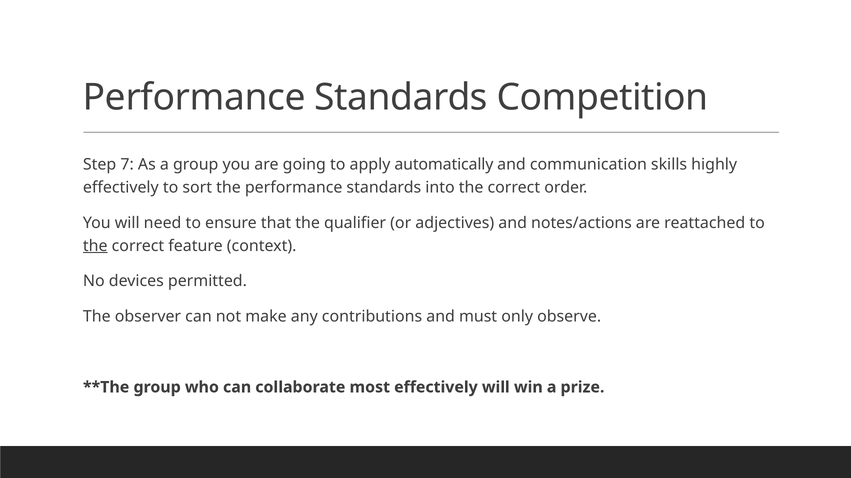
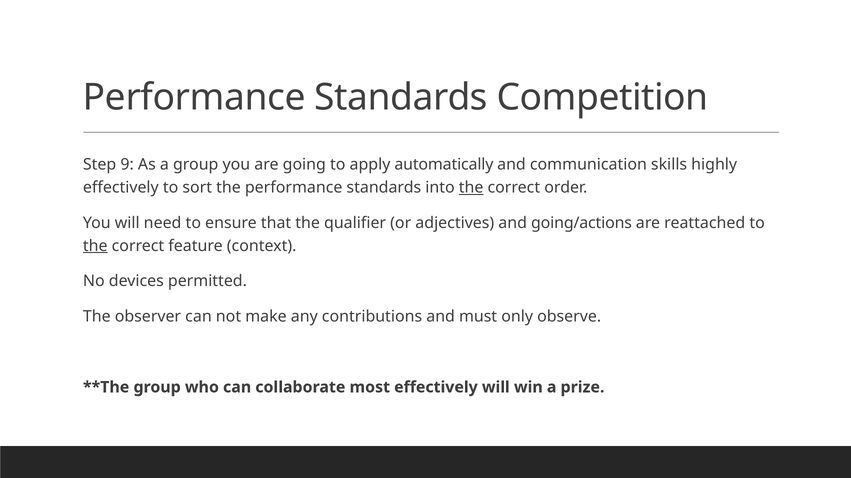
7: 7 -> 9
the at (471, 188) underline: none -> present
notes/actions: notes/actions -> going/actions
